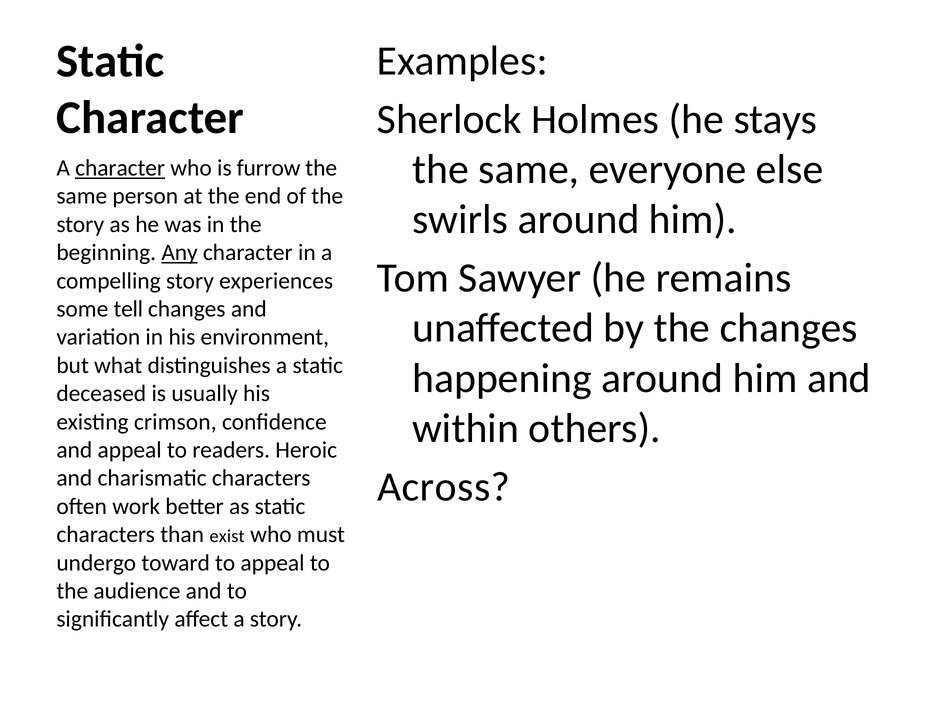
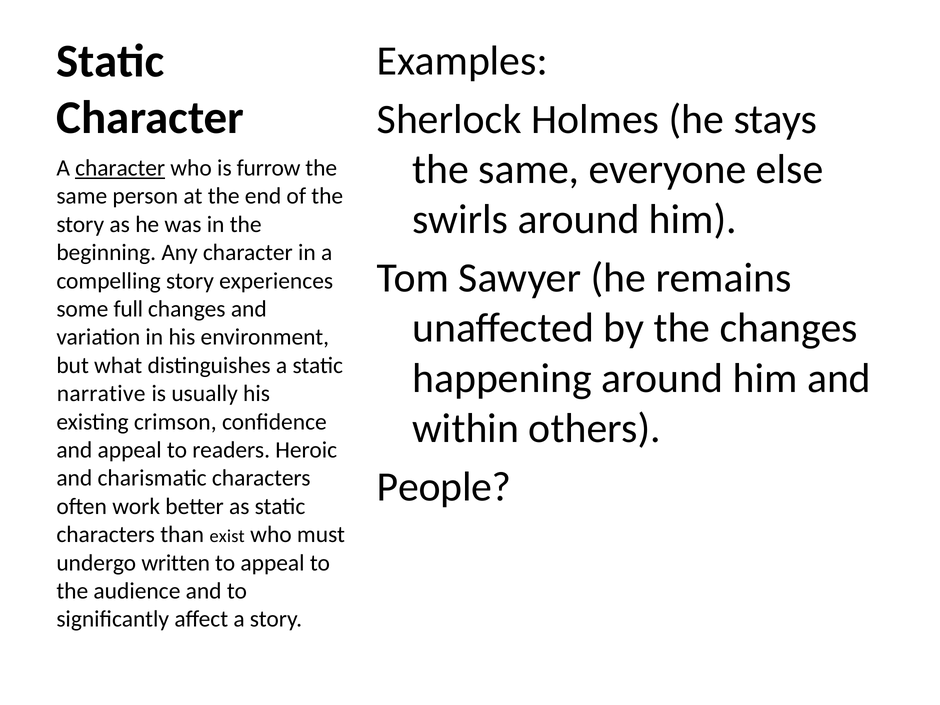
Any underline: present -> none
tell: tell -> full
deceased: deceased -> narrative
Across: Across -> People
toward: toward -> written
